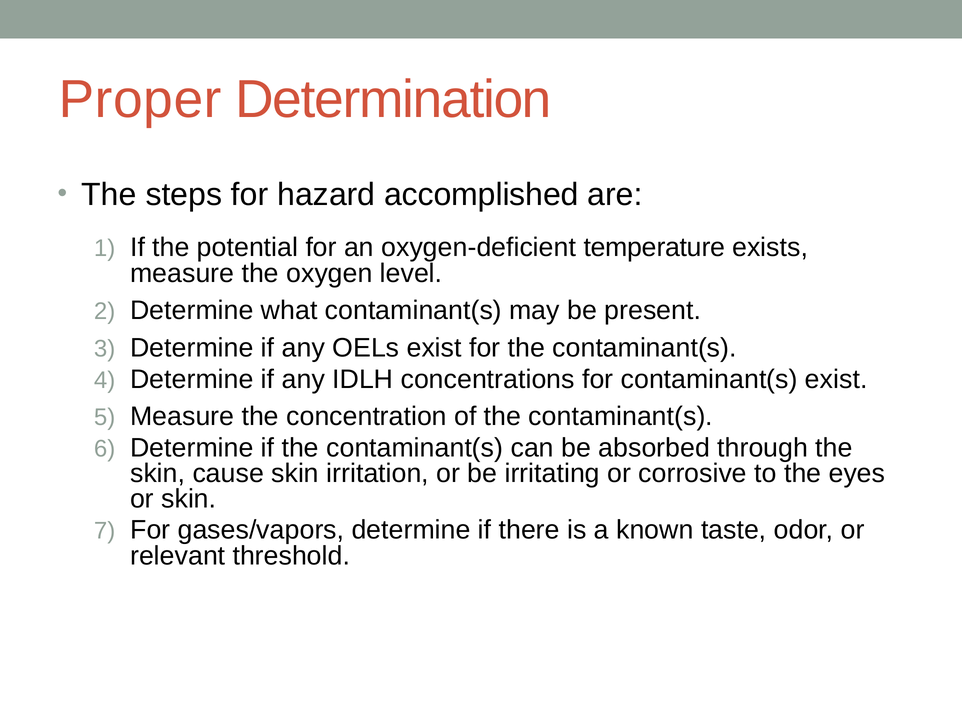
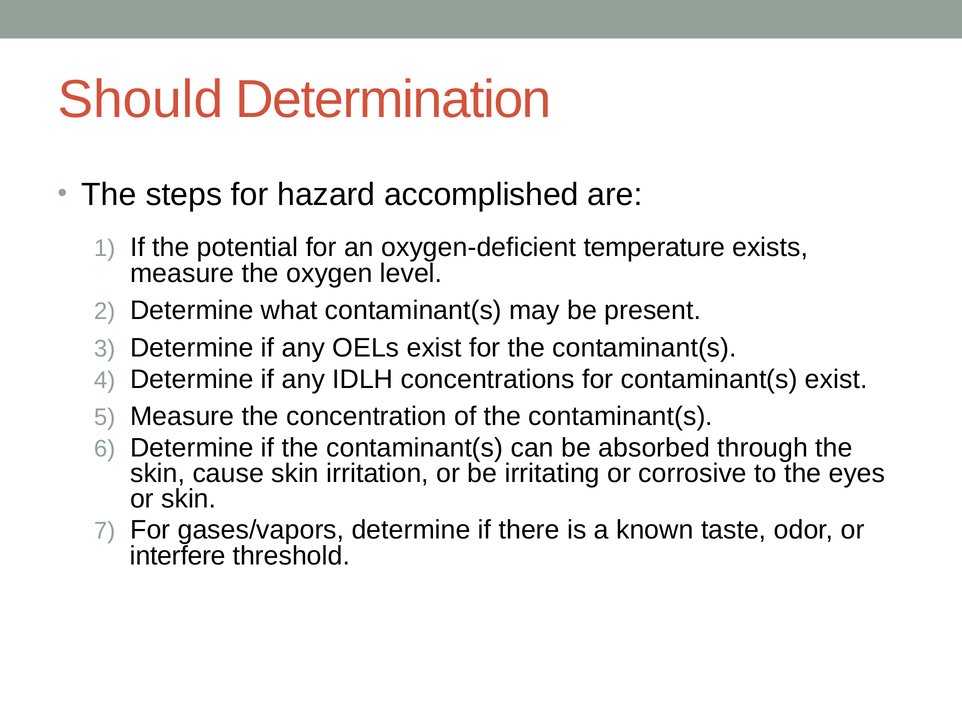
Proper: Proper -> Should
relevant: relevant -> interfere
